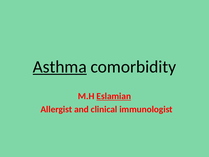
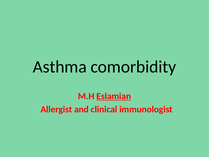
Asthma underline: present -> none
